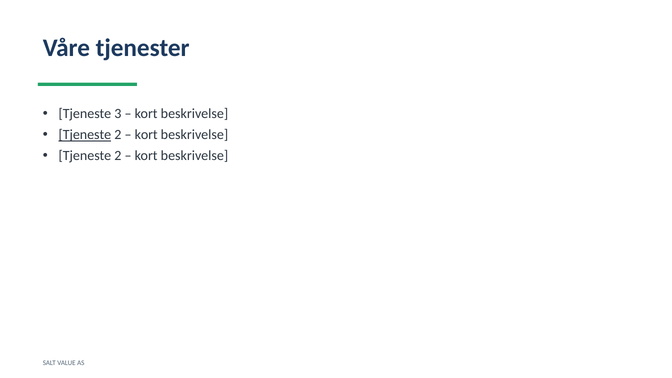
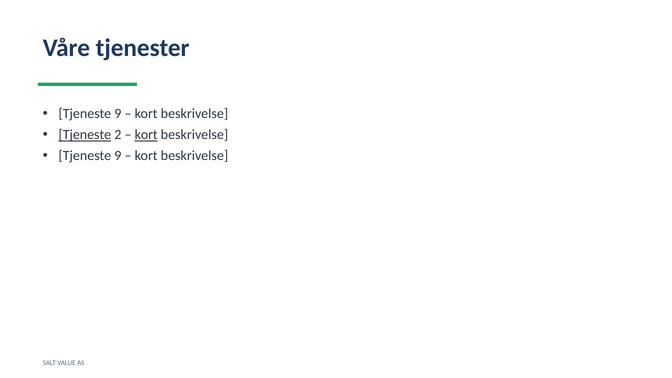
3 at (118, 114): 3 -> 9
kort at (146, 135) underline: none -> present
2 at (118, 156): 2 -> 9
